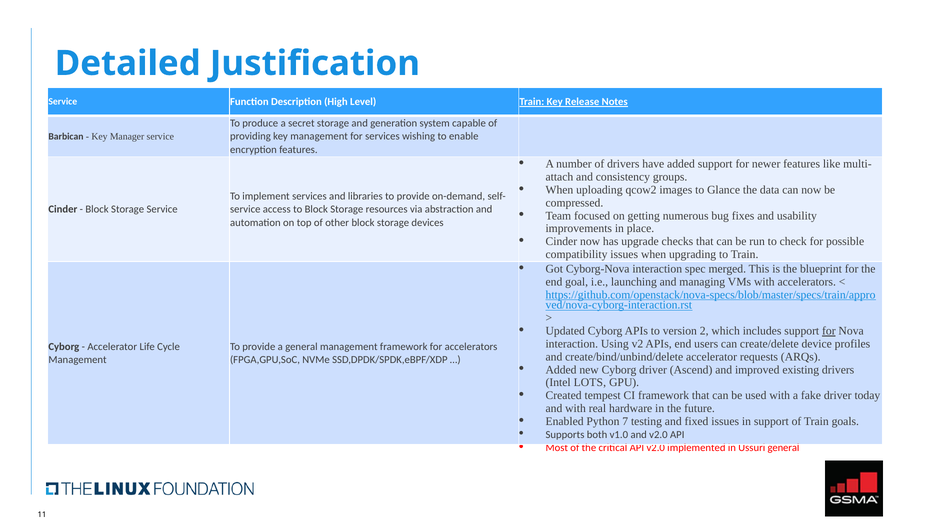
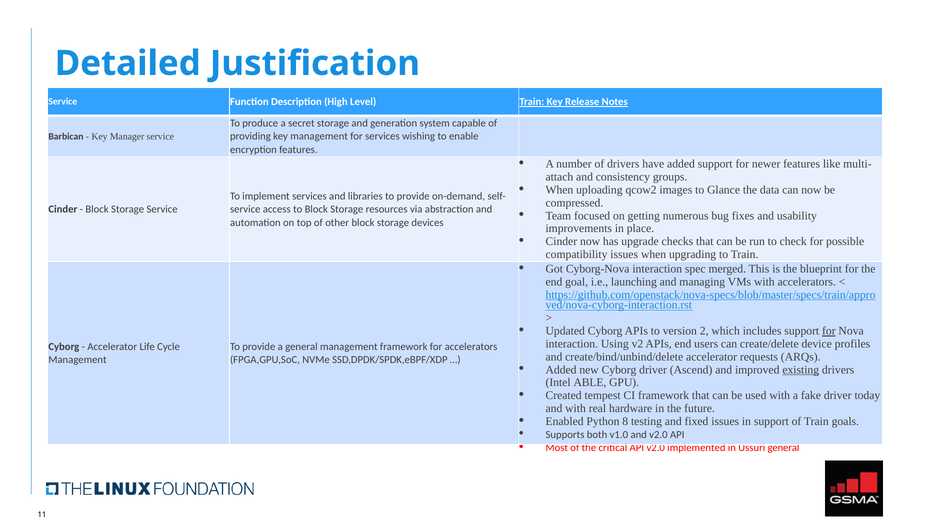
existing underline: none -> present
LOTS: LOTS -> ABLE
7: 7 -> 8
